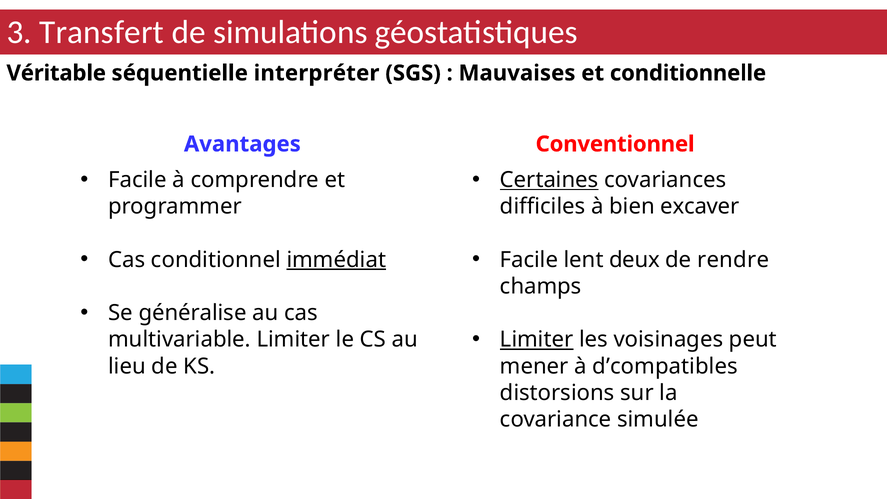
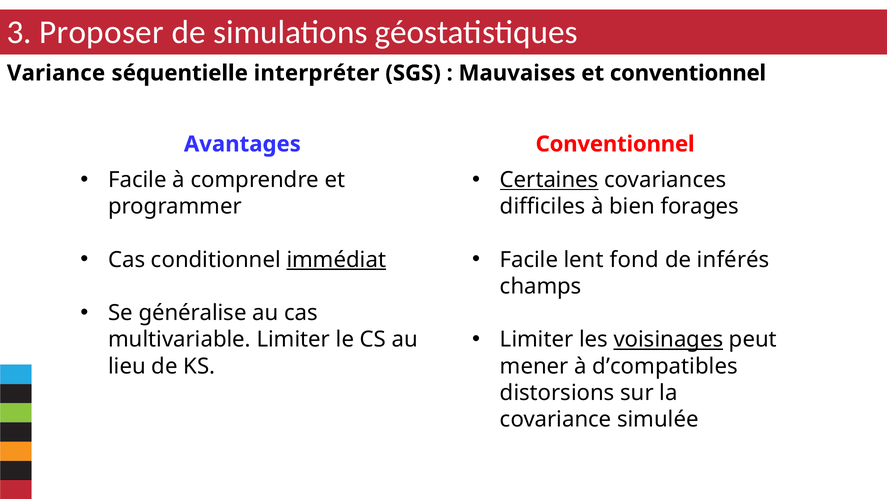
Transfert: Transfert -> Proposer
Véritable: Véritable -> Variance
et conditionnelle: conditionnelle -> conventionnel
excaver: excaver -> forages
deux: deux -> fond
rendre: rendre -> inférés
Limiter at (537, 340) underline: present -> none
voisinages underline: none -> present
